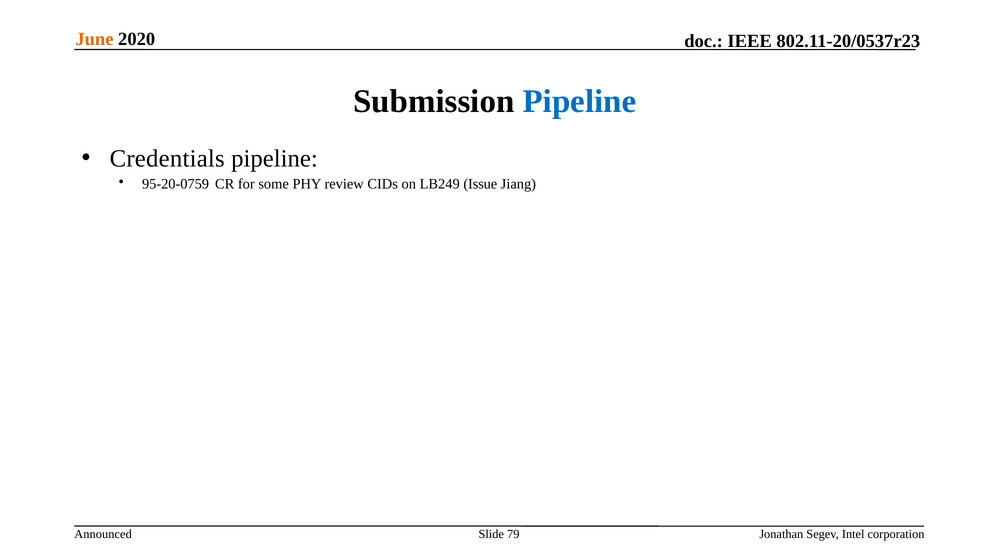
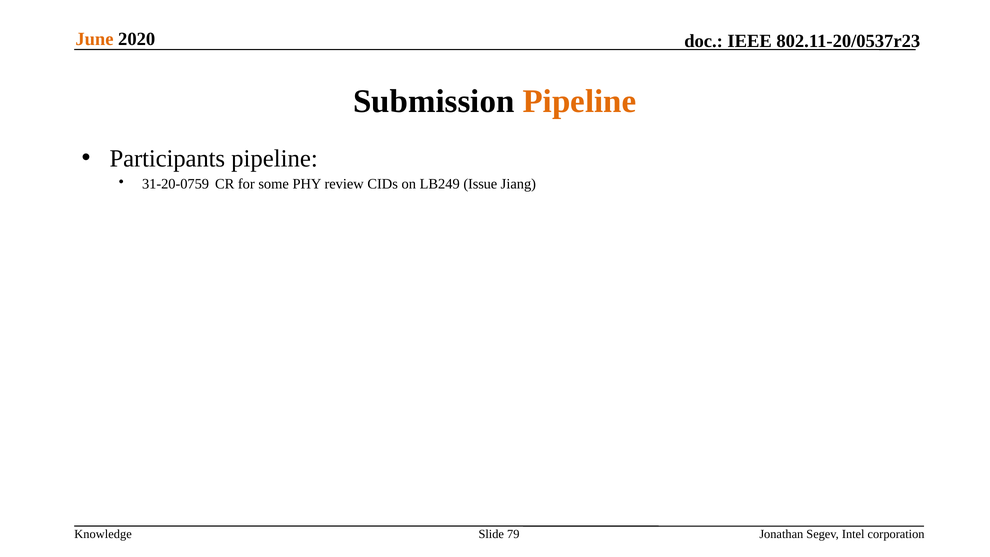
Pipeline at (580, 101) colour: blue -> orange
Credentials: Credentials -> Participants
95-20-0759: 95-20-0759 -> 31-20-0759
Announced: Announced -> Knowledge
